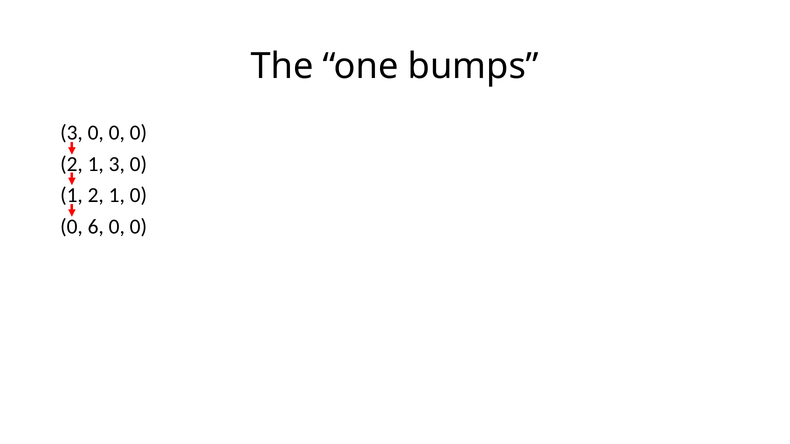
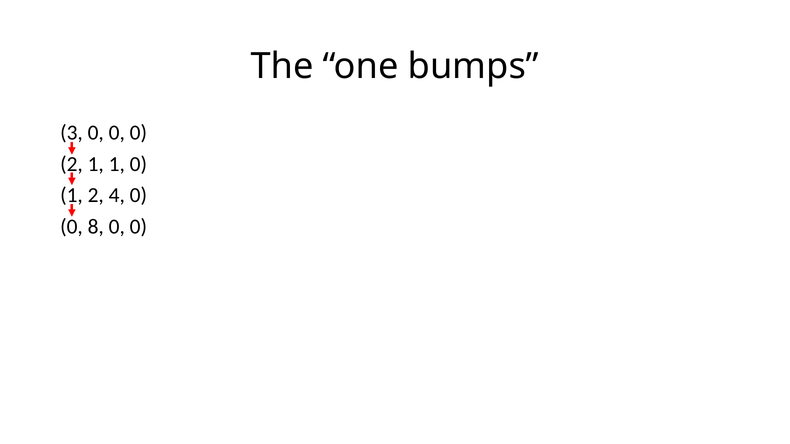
1 3: 3 -> 1
1 2 1: 1 -> 4
6: 6 -> 8
